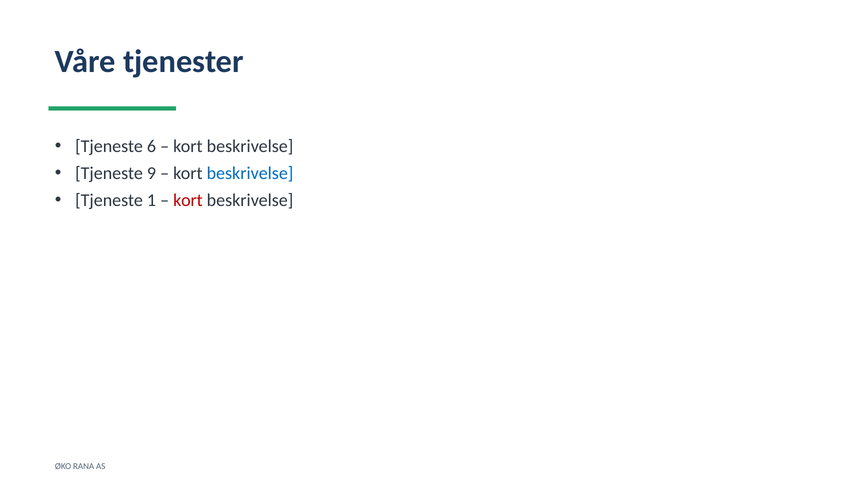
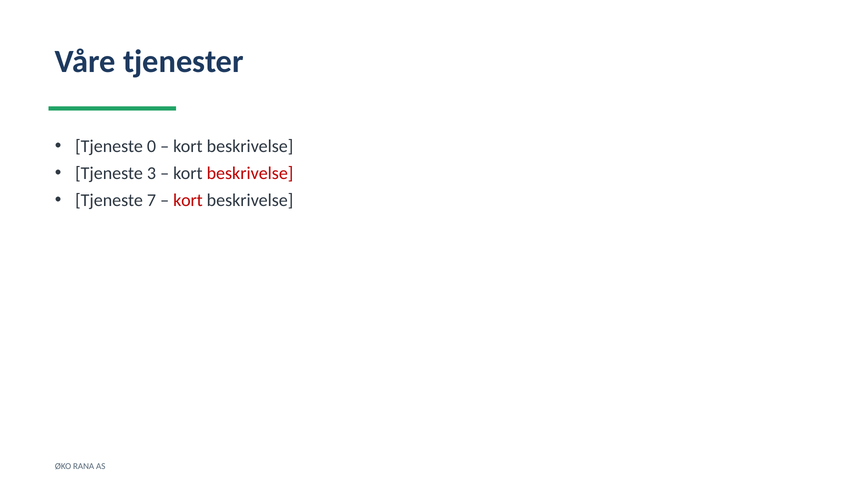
6: 6 -> 0
9: 9 -> 3
beskrivelse at (250, 173) colour: blue -> red
1: 1 -> 7
